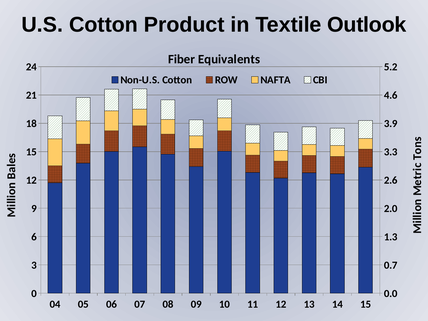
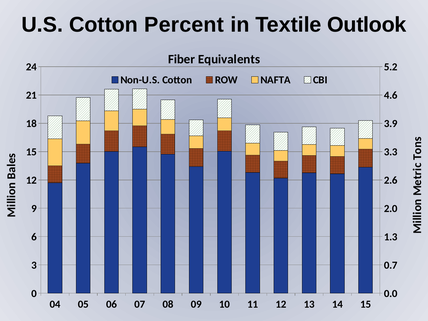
Product: Product -> Percent
